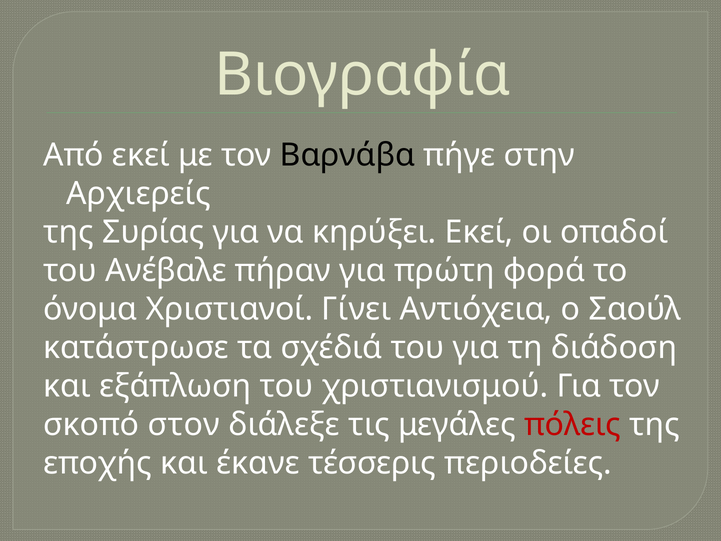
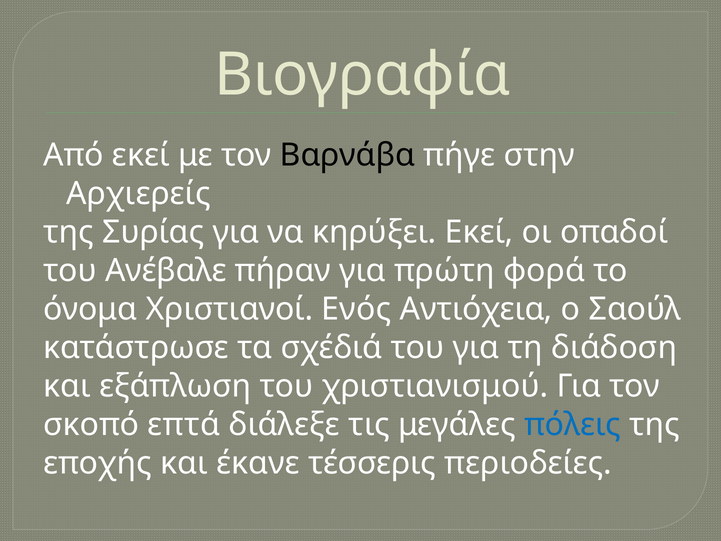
Γίνει: Γίνει -> Ενός
στον: στον -> επτά
πόλεις colour: red -> blue
